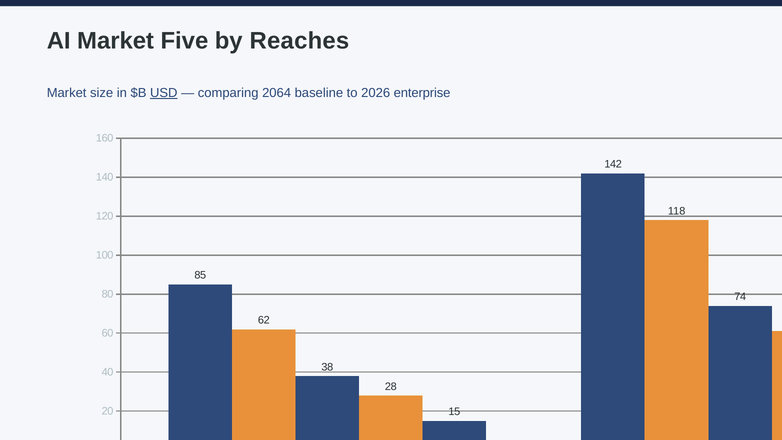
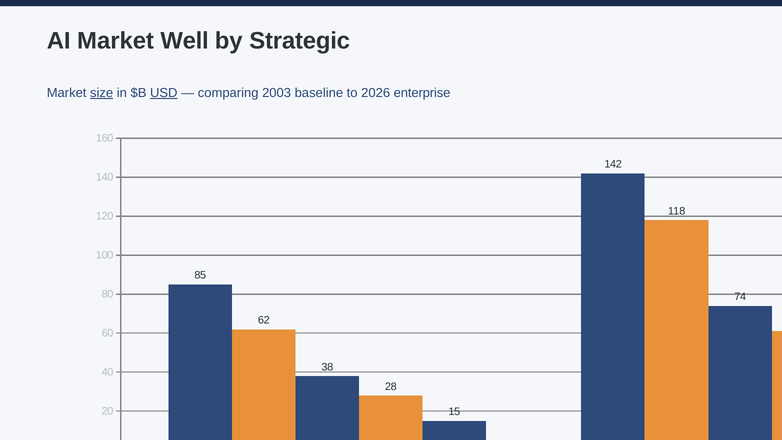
Five: Five -> Well
Reaches: Reaches -> Strategic
size underline: none -> present
2064: 2064 -> 2003
